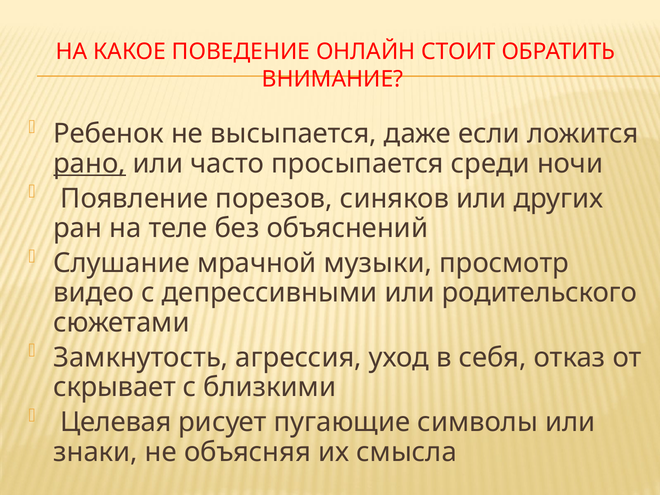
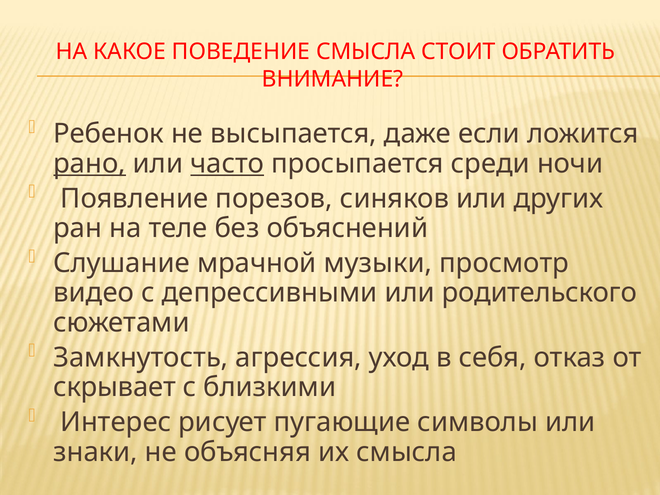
ПОВЕДЕНИЕ ОНЛАЙН: ОНЛАЙН -> СМЫСЛА
часто underline: none -> present
Целевая: Целевая -> Интерес
